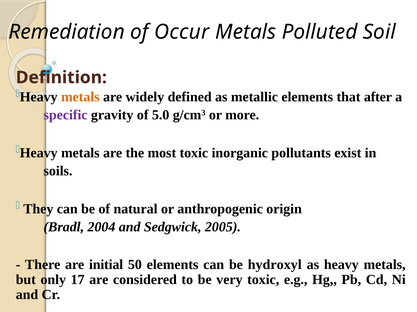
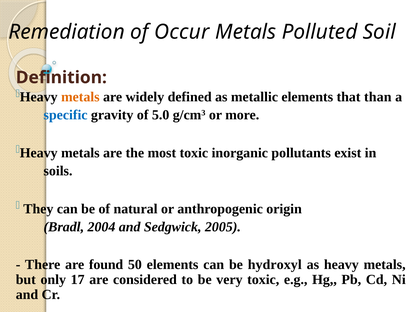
after: after -> than
specific colour: purple -> blue
initial: initial -> found
